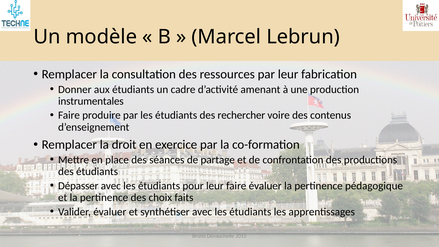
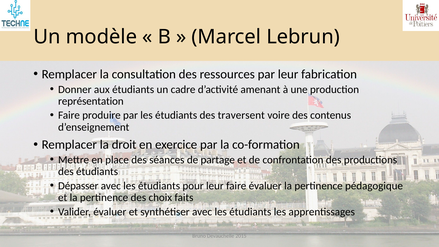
instrumentales: instrumentales -> représentation
rechercher: rechercher -> traversent
